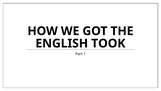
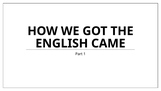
TOOK: TOOK -> CAME
